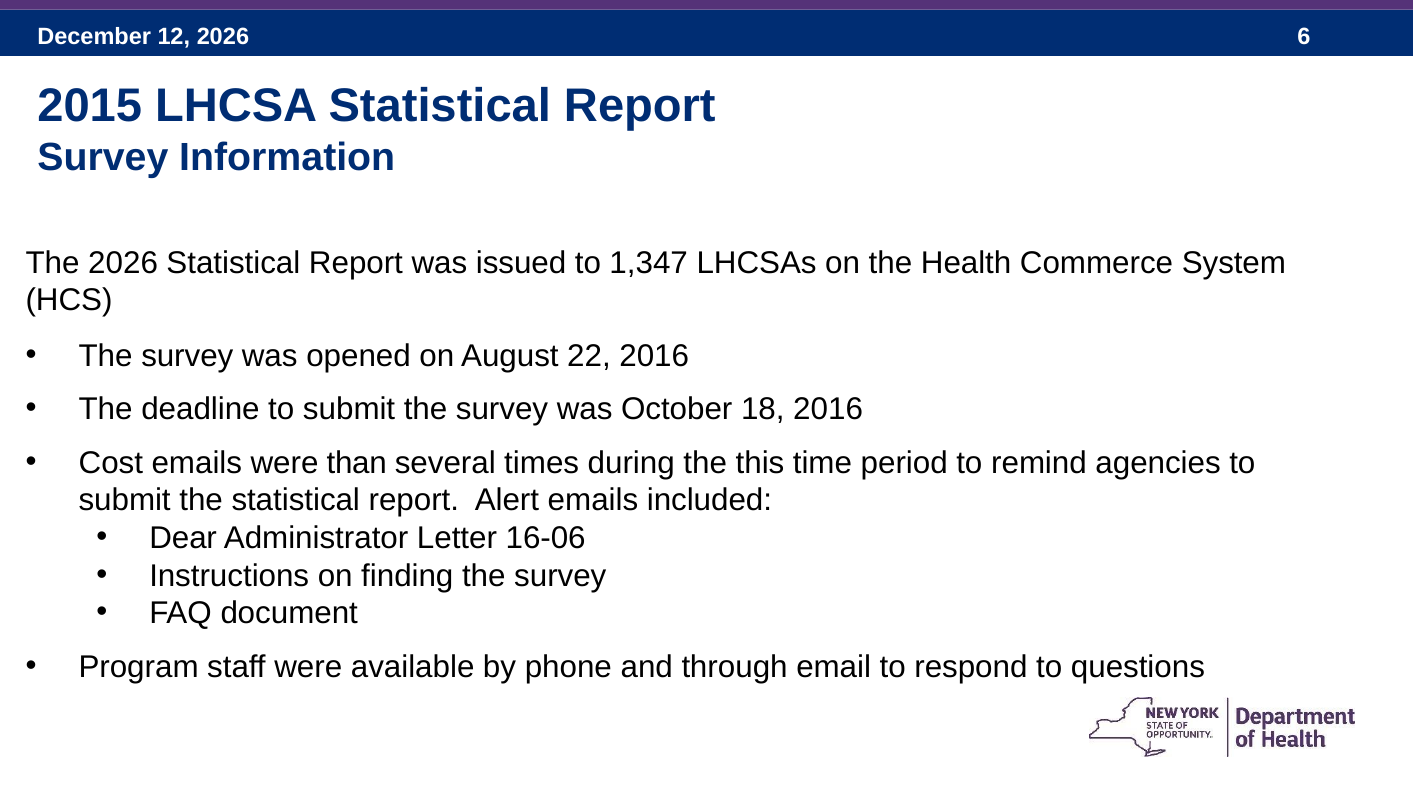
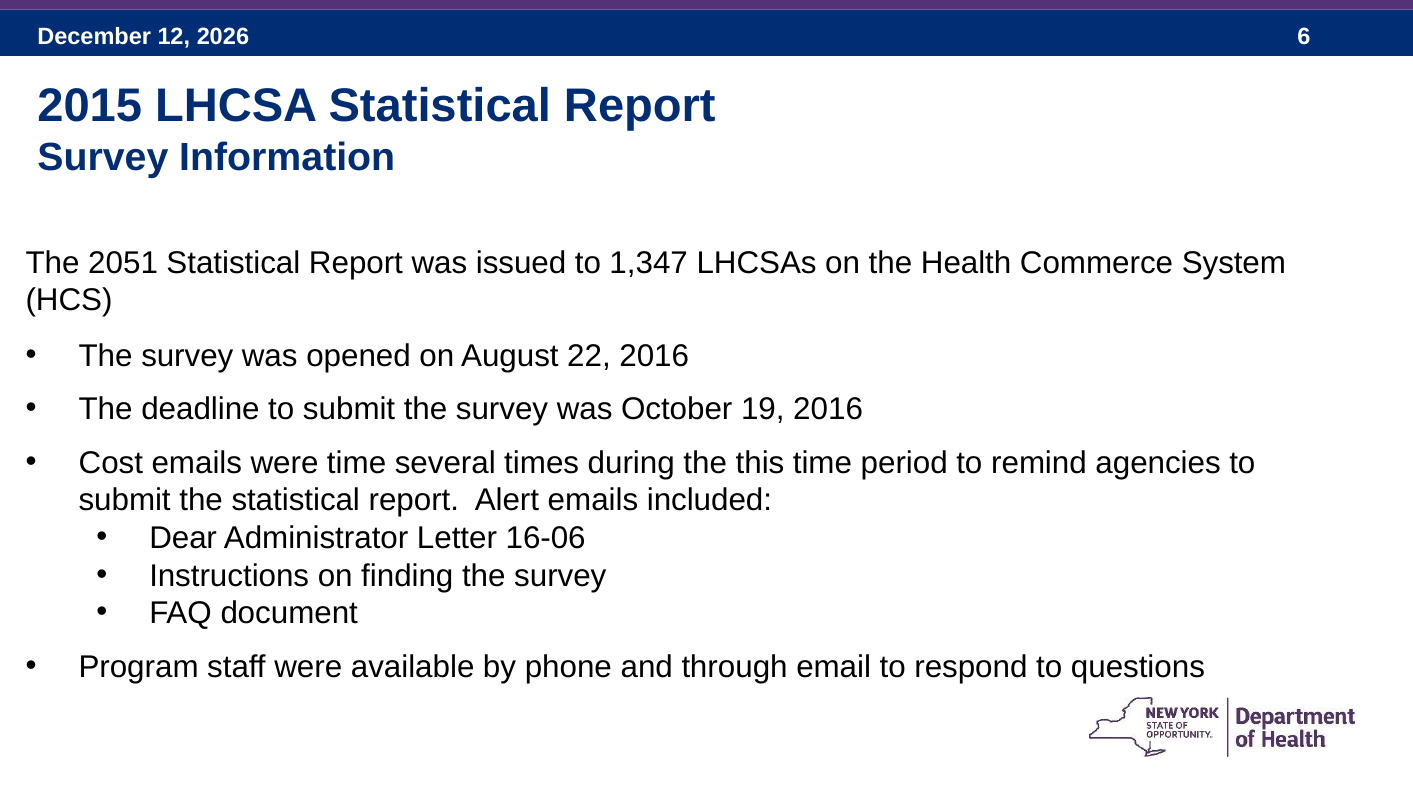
The 2026: 2026 -> 2051
18: 18 -> 19
were than: than -> time
